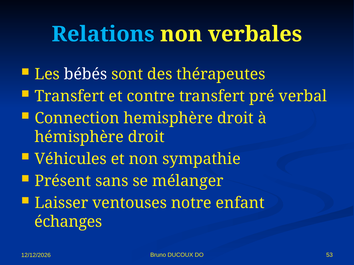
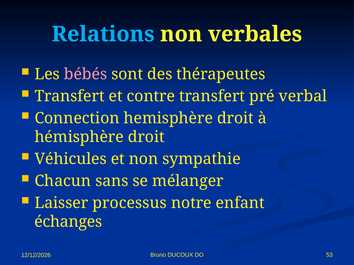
bébés colour: white -> pink
Présent: Présent -> Chacun
ventouses: ventouses -> processus
